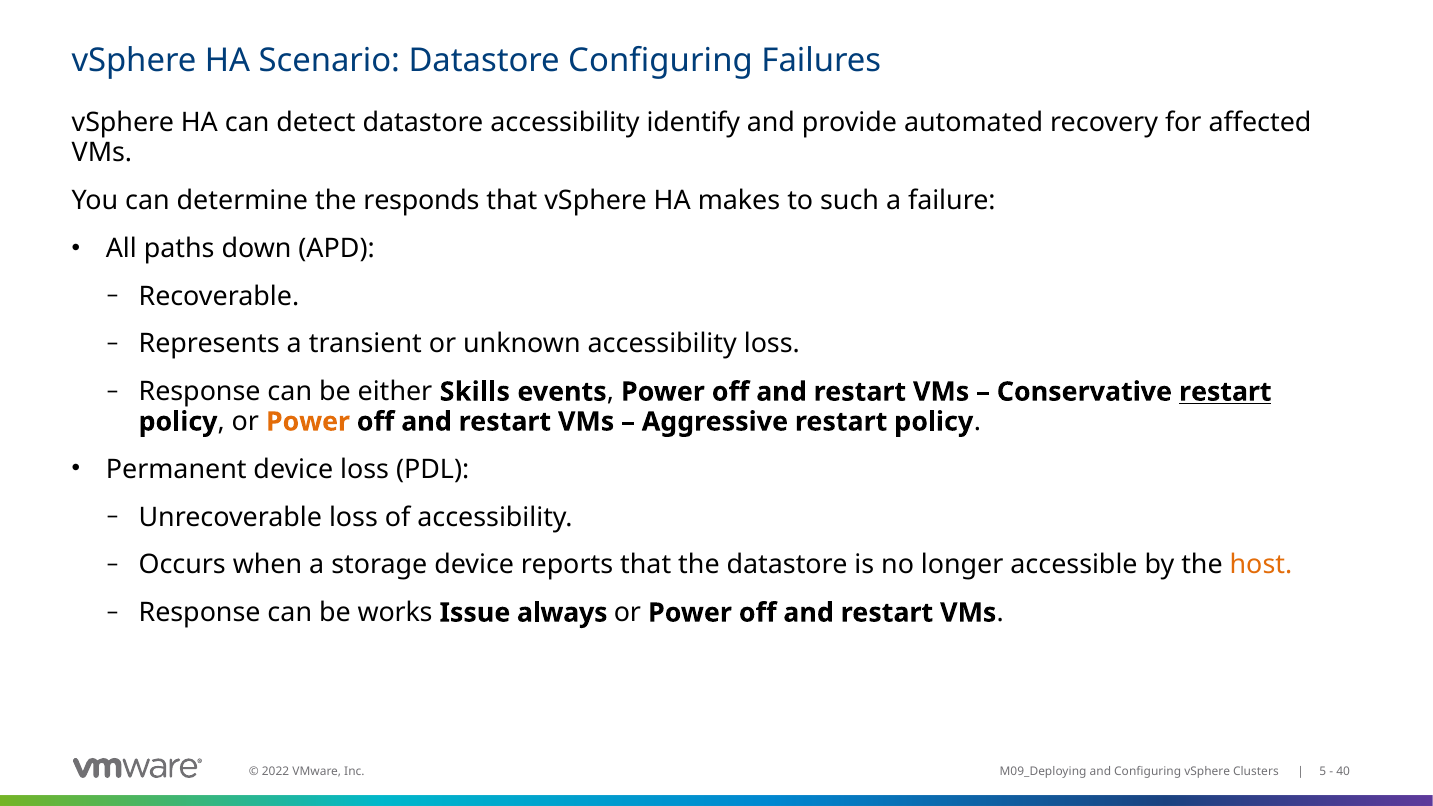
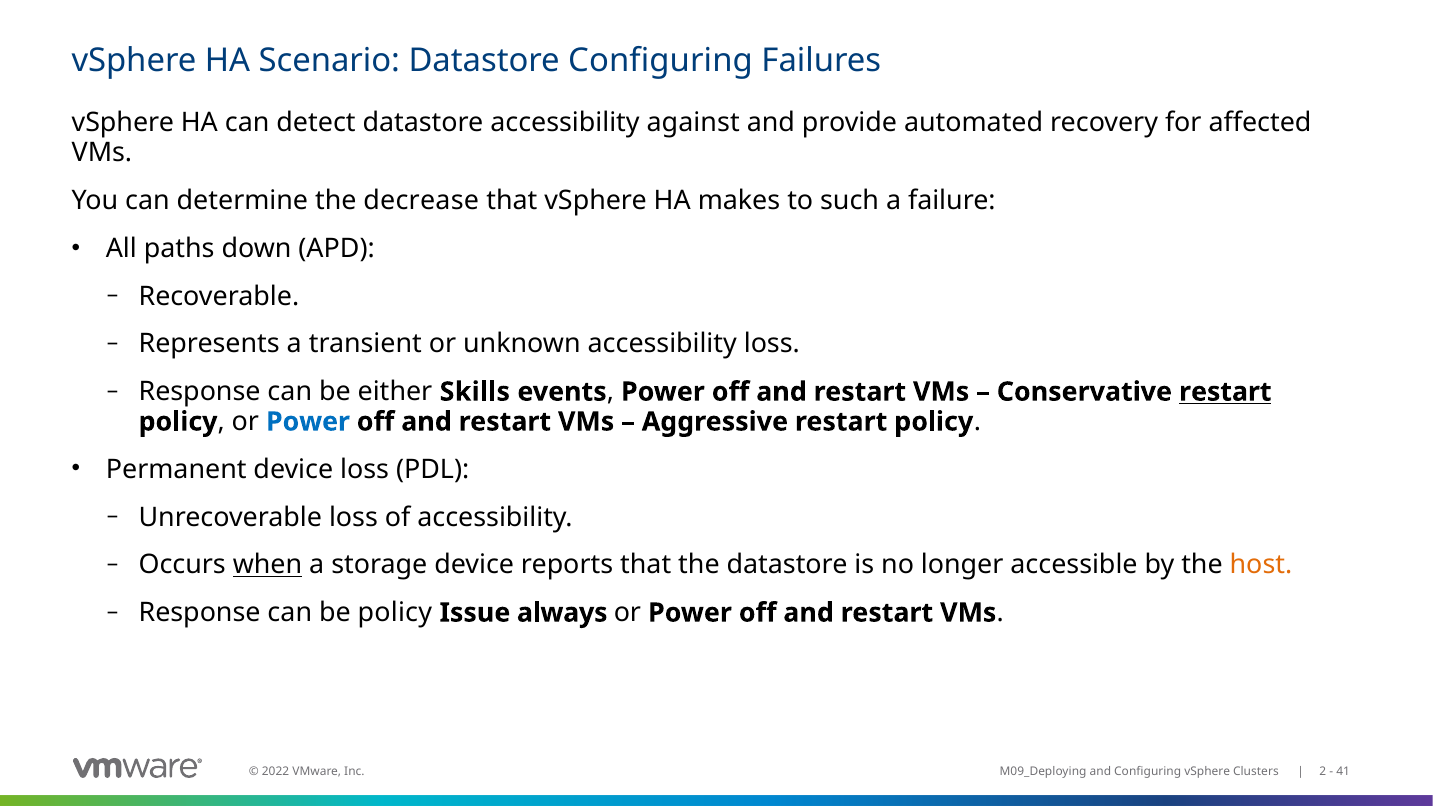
identify: identify -> against
responds: responds -> decrease
Power at (308, 422) colour: orange -> blue
when underline: none -> present
be works: works -> policy
5: 5 -> 2
40: 40 -> 41
